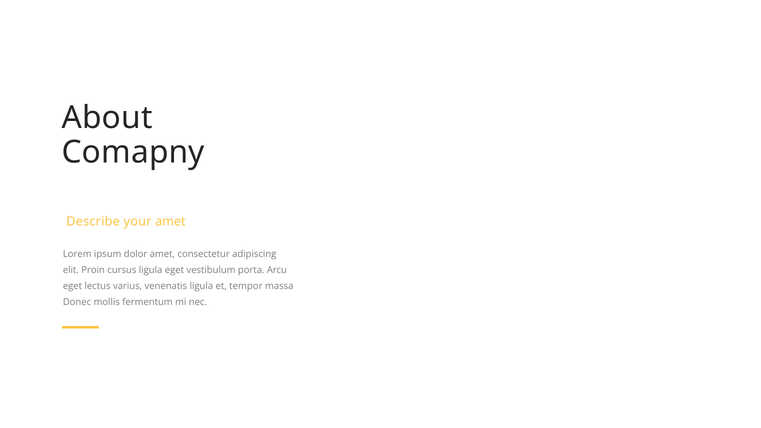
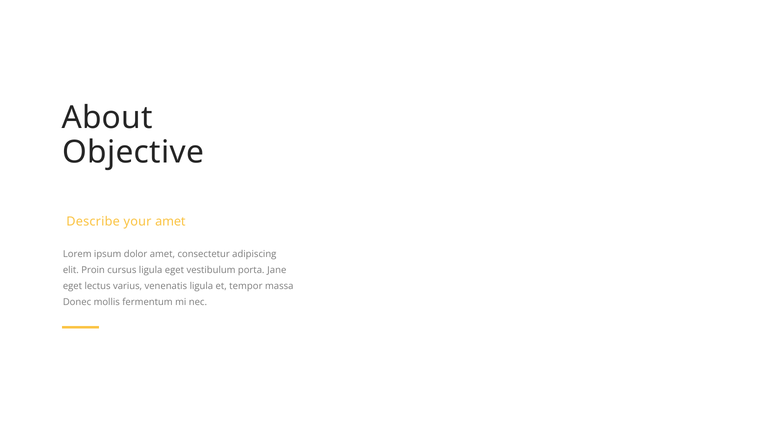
Comapny: Comapny -> Objective
Arcu: Arcu -> Jane
